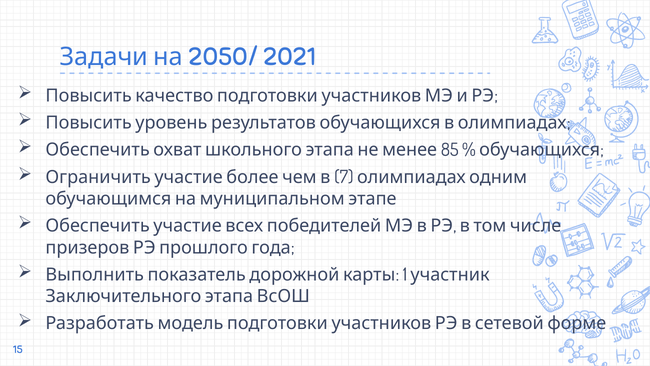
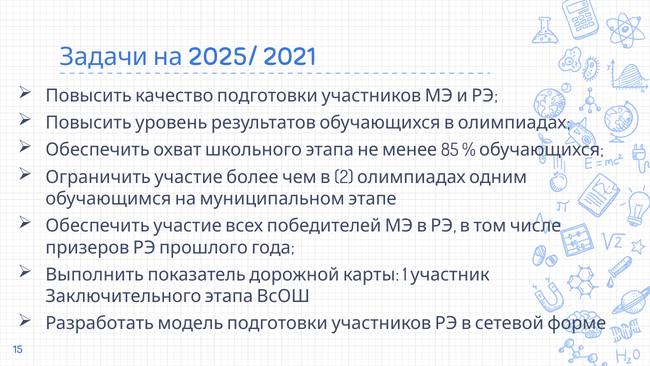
2050/: 2050/ -> 2025/
7: 7 -> 2
